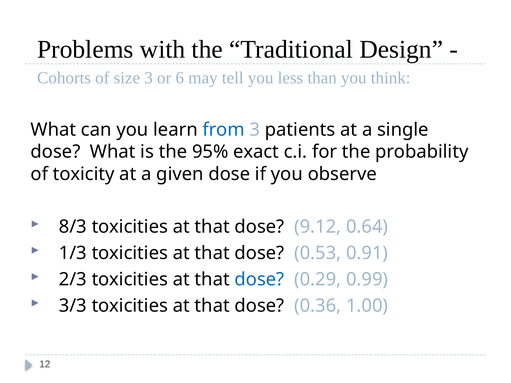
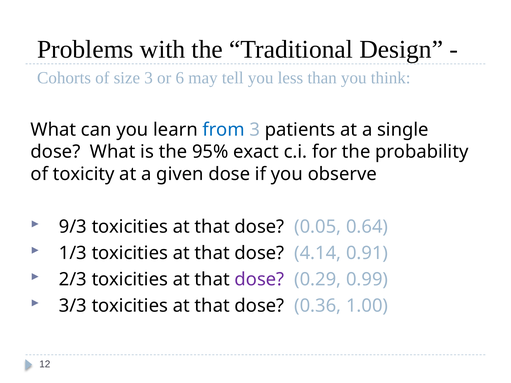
8/3: 8/3 -> 9/3
9.12: 9.12 -> 0.05
0.53: 0.53 -> 4.14
dose at (259, 280) colour: blue -> purple
